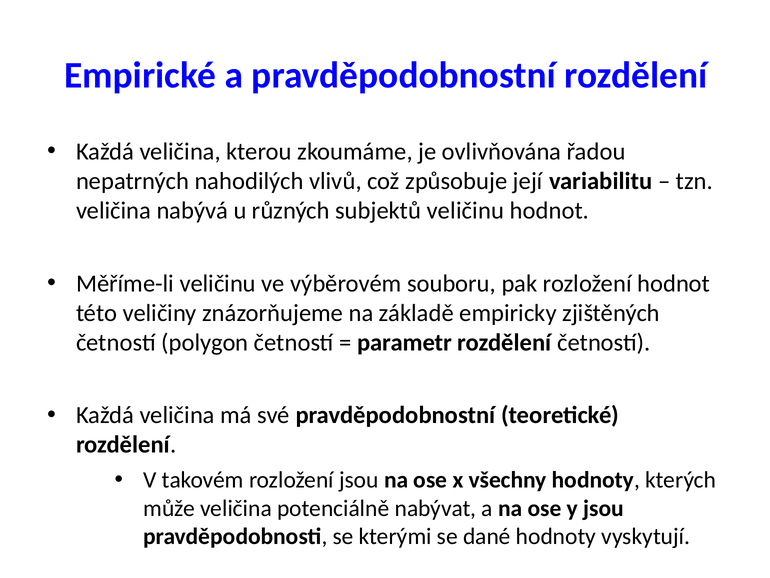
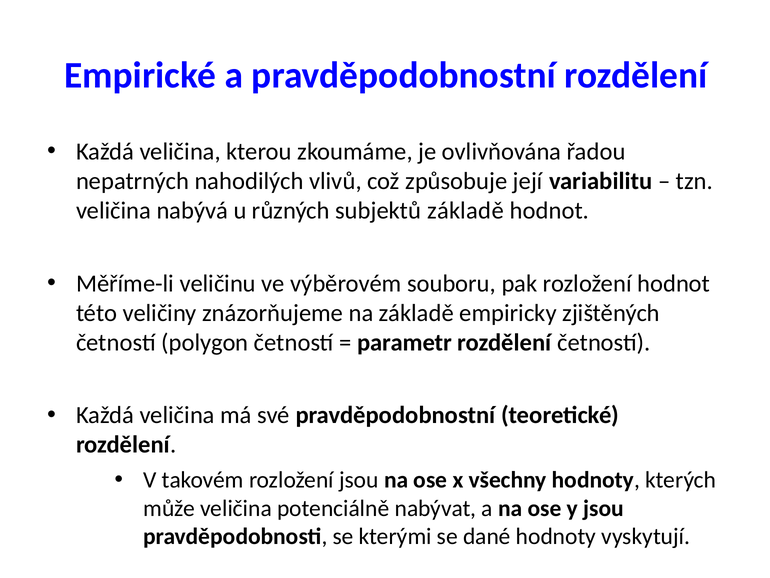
subjektů veličinu: veličinu -> základě
